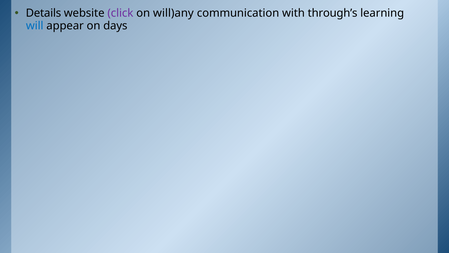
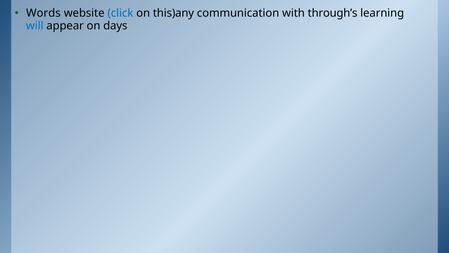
Details: Details -> Words
click colour: purple -> blue
will)any: will)any -> this)any
